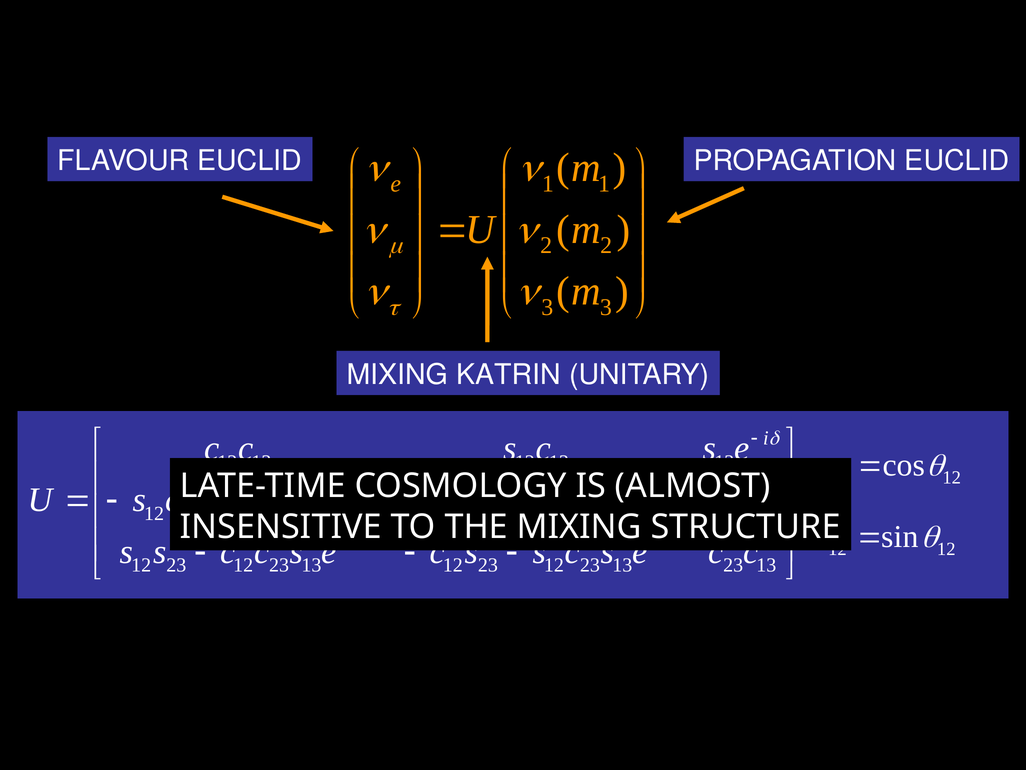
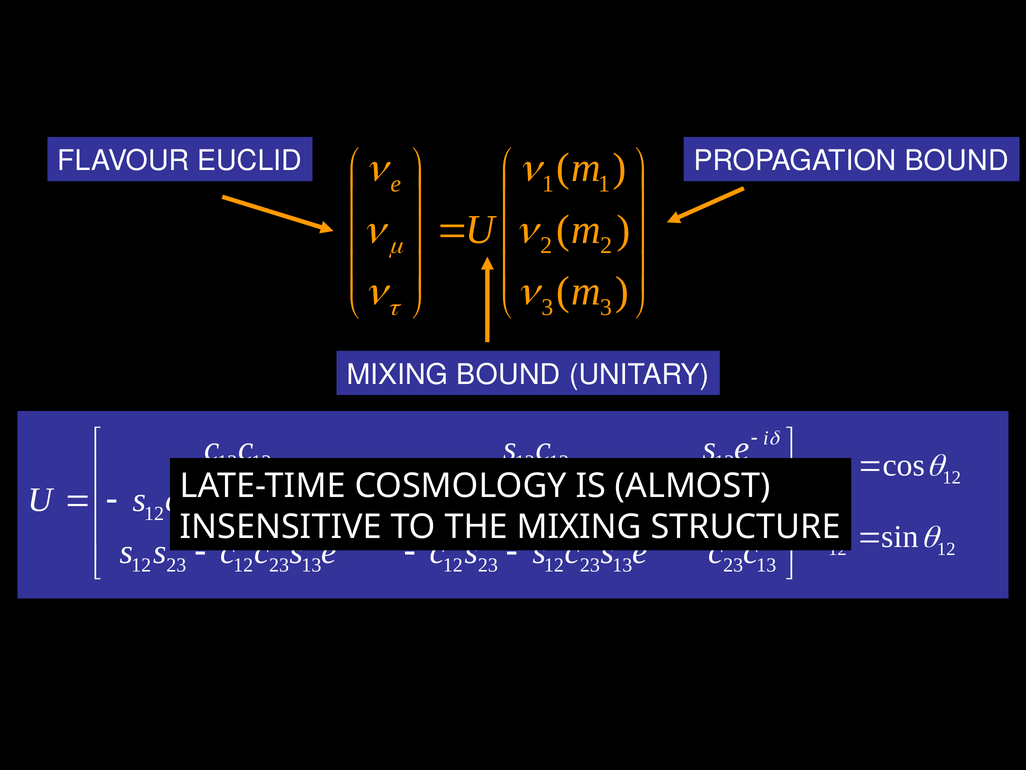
PROPAGATION EUCLID: EUCLID -> BOUND
MIXING KATRIN: KATRIN -> BOUND
